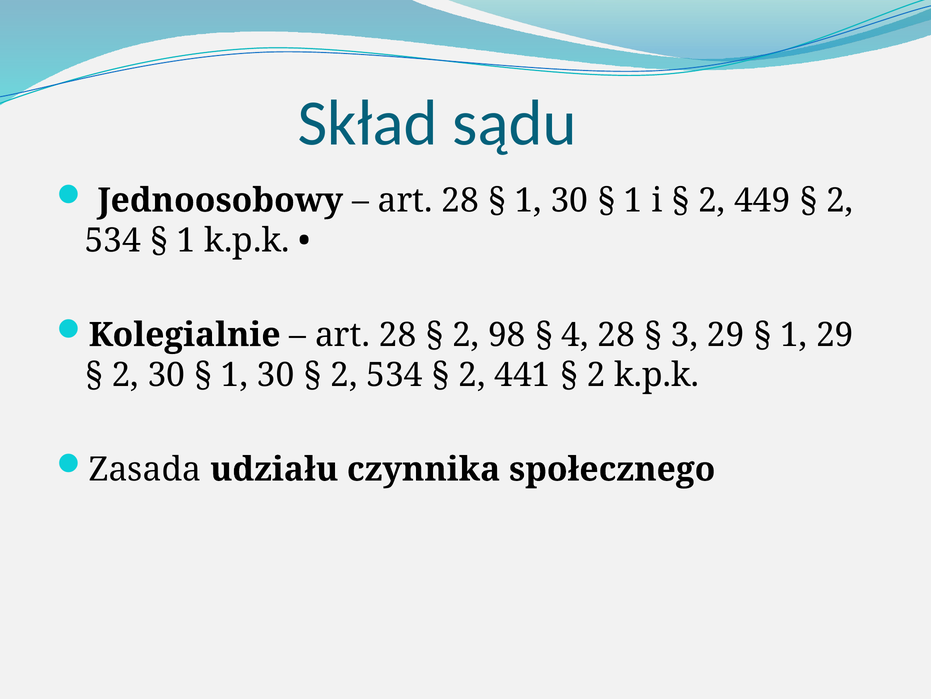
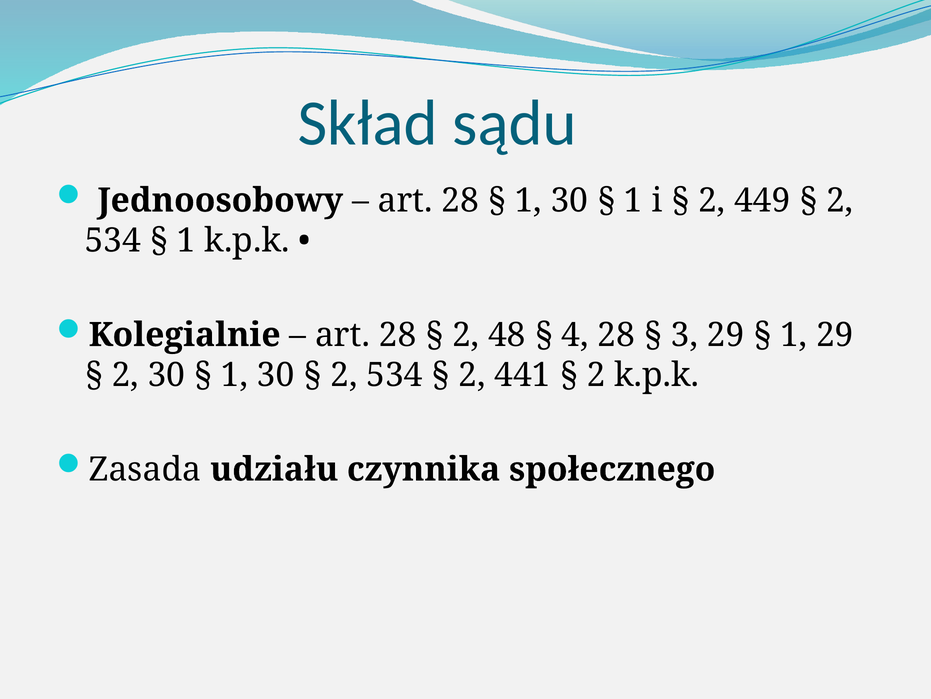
98: 98 -> 48
